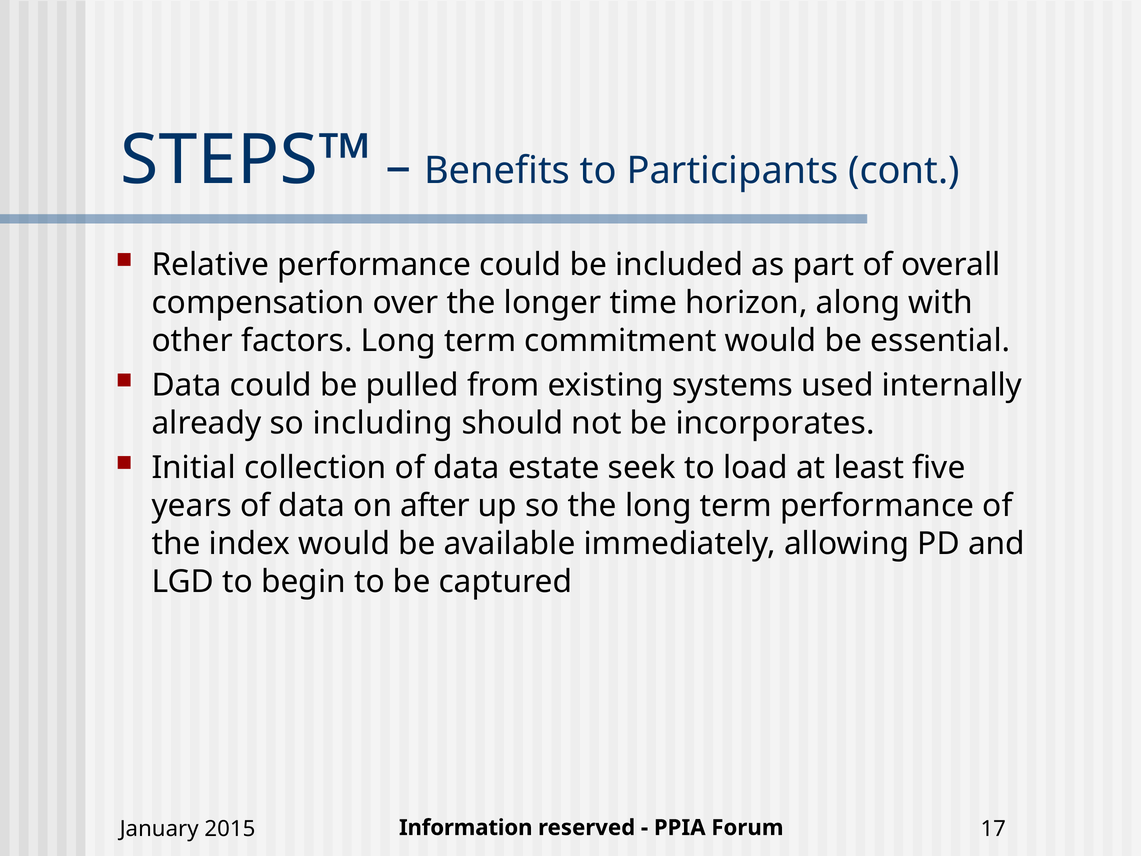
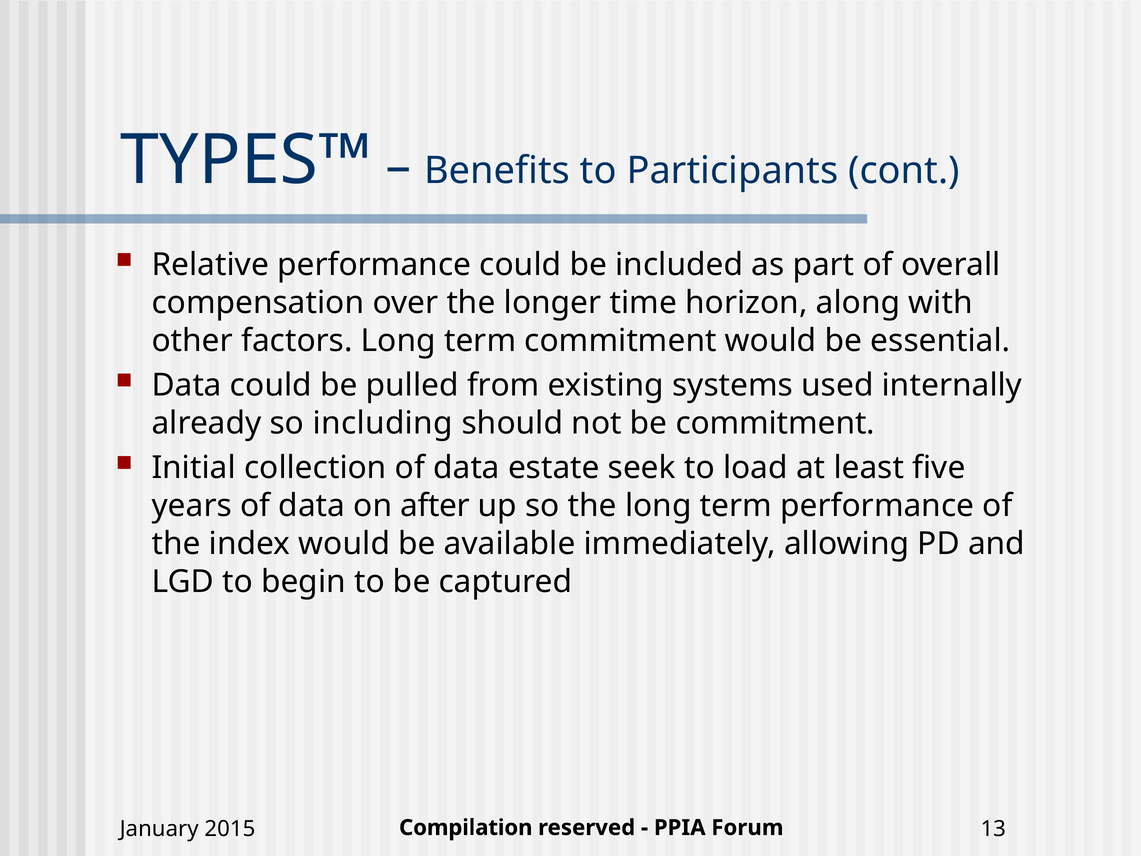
STEPS™: STEPS™ -> TYPES™
be incorporates: incorporates -> commitment
Information: Information -> Compilation
17: 17 -> 13
